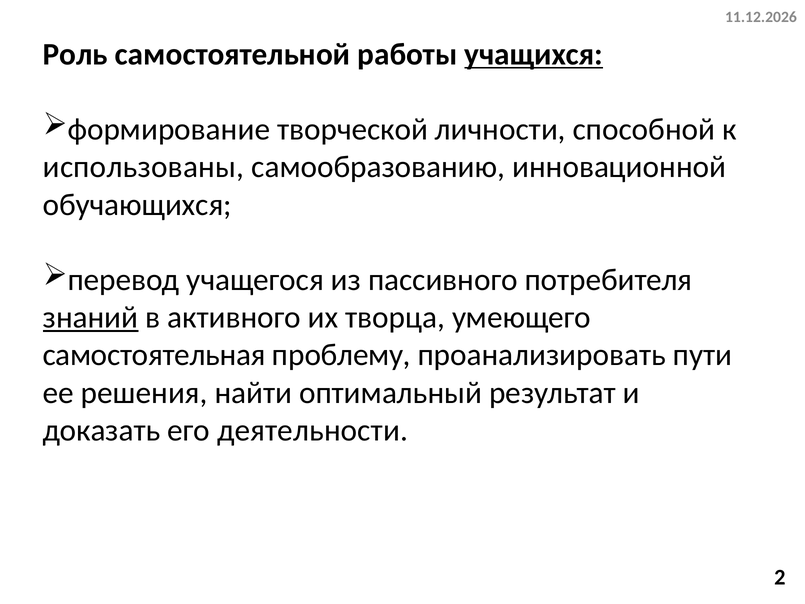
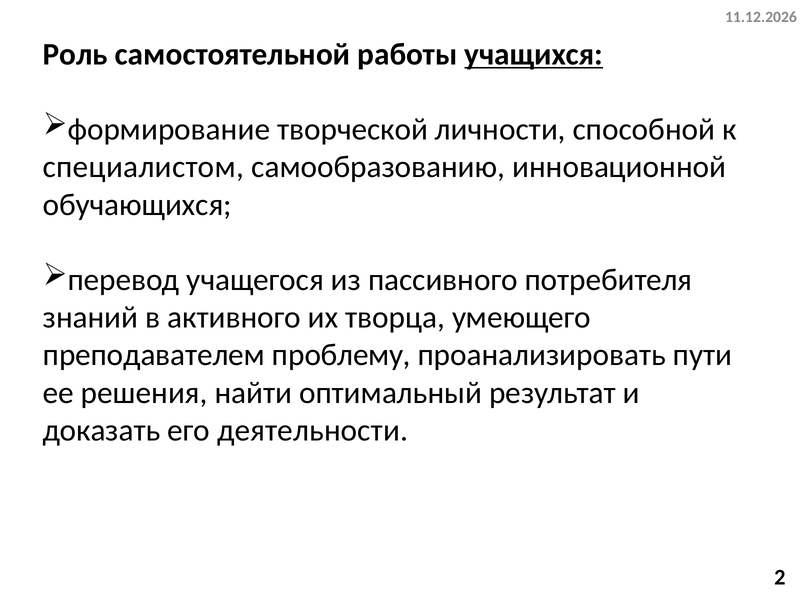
использованы: использованы -> специалистом
знаний underline: present -> none
самостоятельная: самостоятельная -> преподавателем
